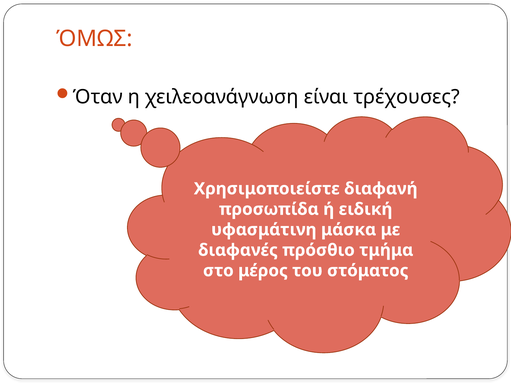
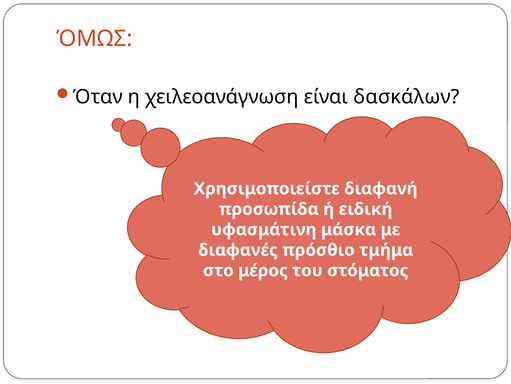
τρέχουσες: τρέχουσες -> δασκάλων
